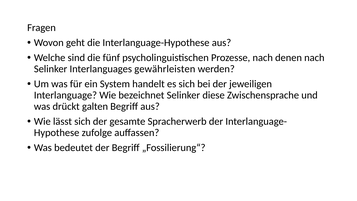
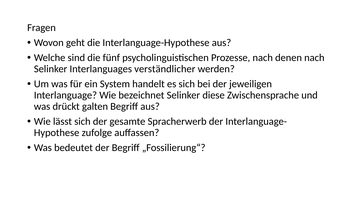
gewährleisten: gewährleisten -> verständlicher
